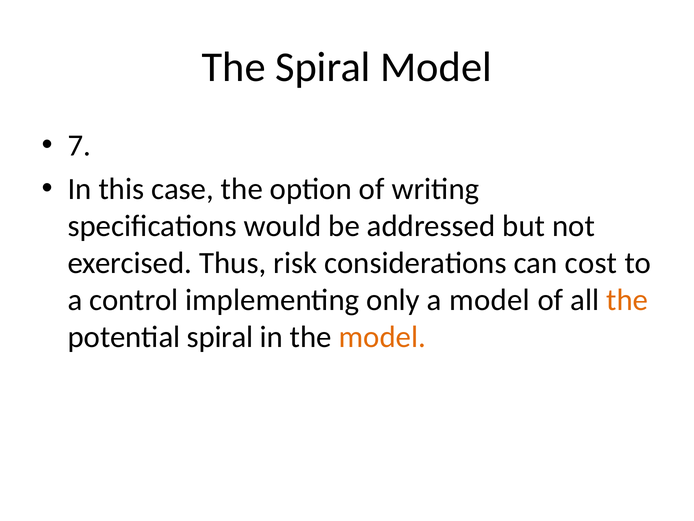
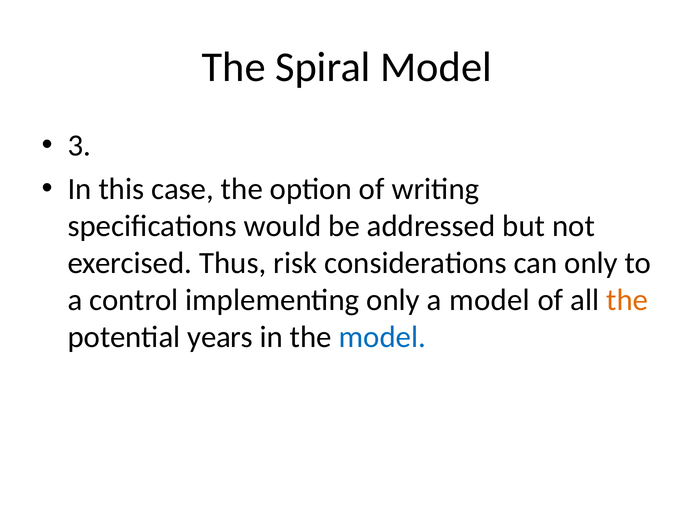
7: 7 -> 3
can cost: cost -> only
potential spiral: spiral -> years
model at (382, 337) colour: orange -> blue
